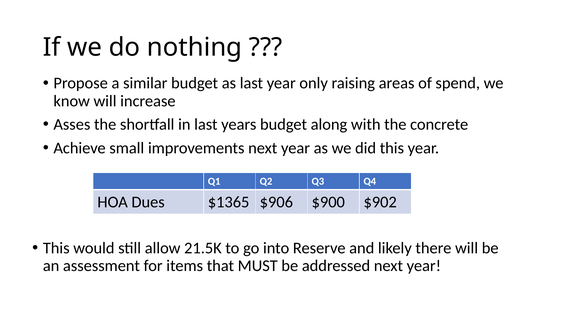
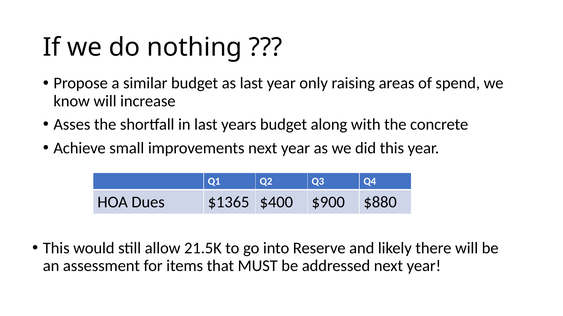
$906: $906 -> $400
$902: $902 -> $880
